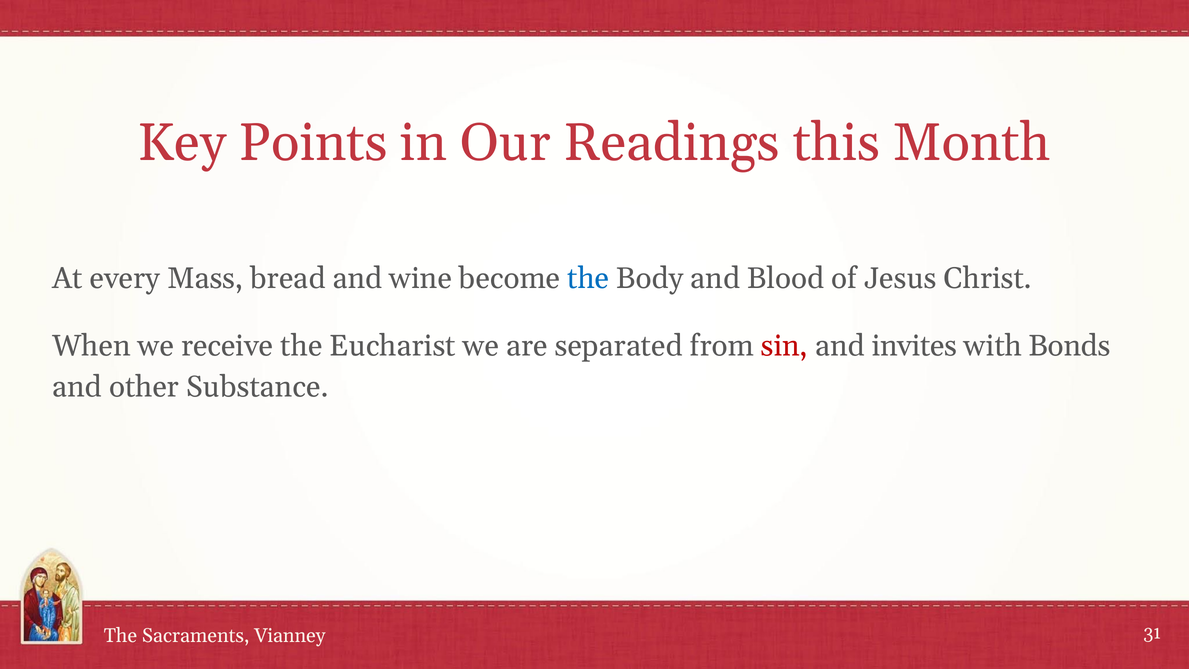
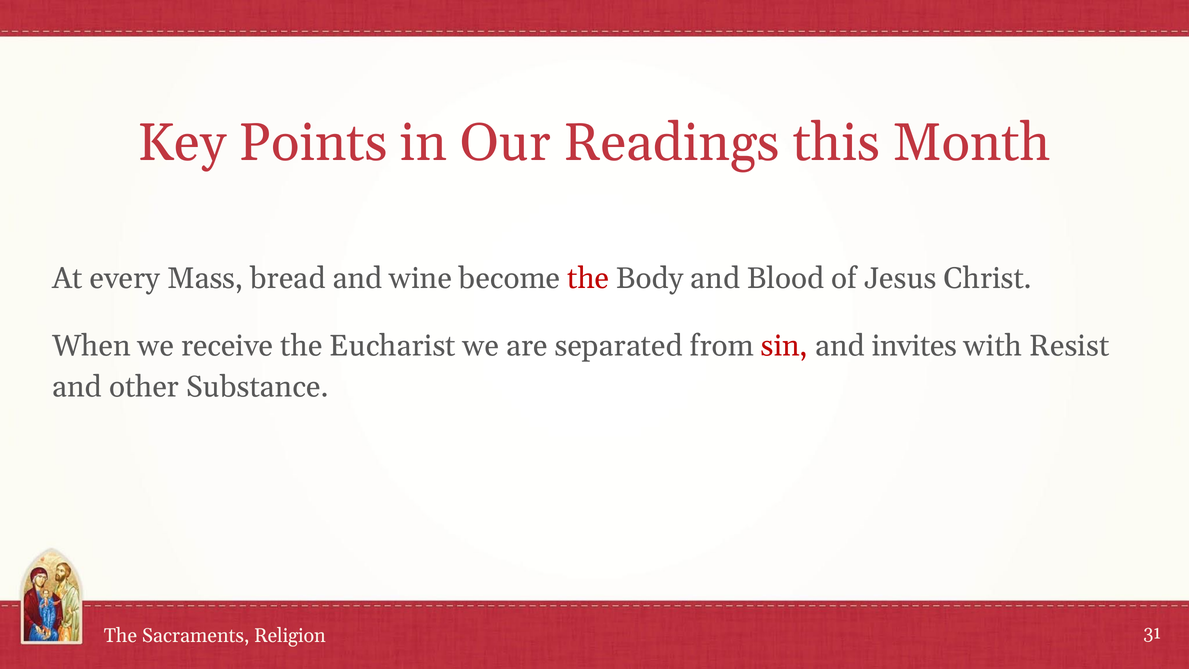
the at (588, 279) colour: blue -> red
Bonds: Bonds -> Resist
Vianney: Vianney -> Religion
